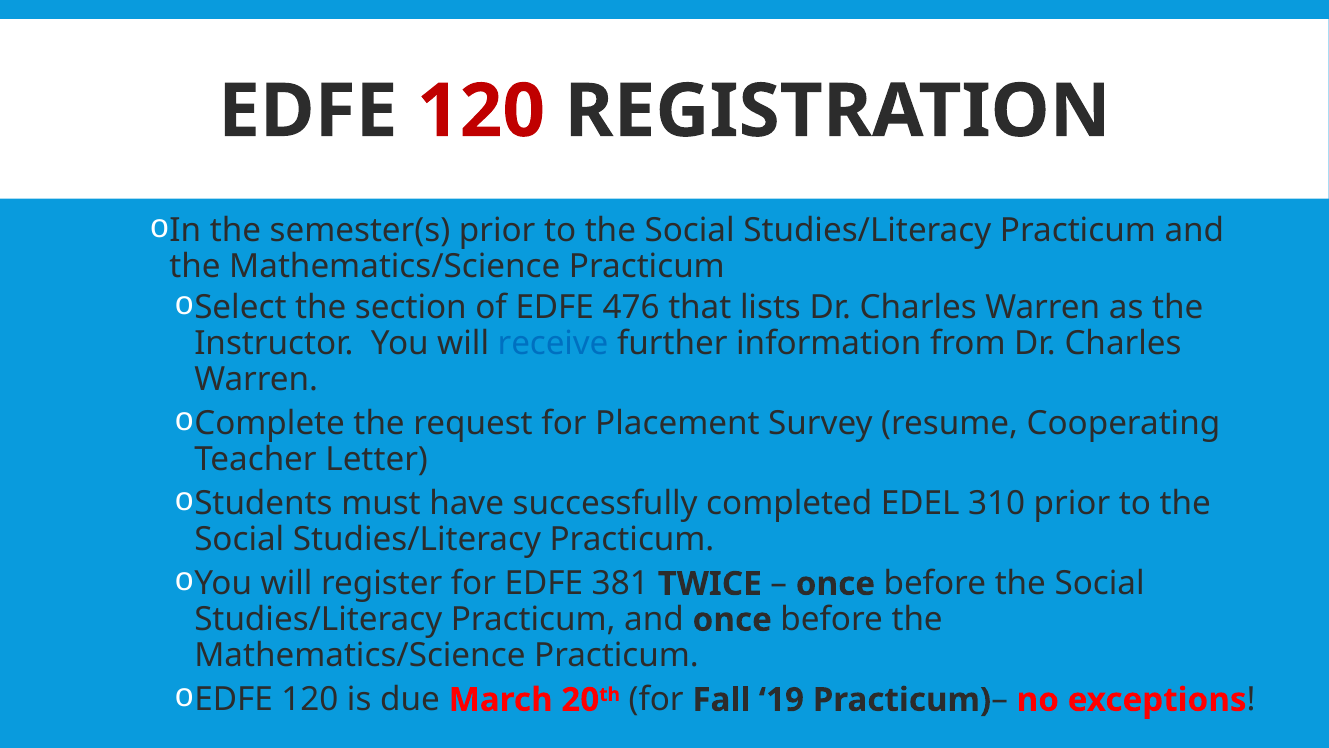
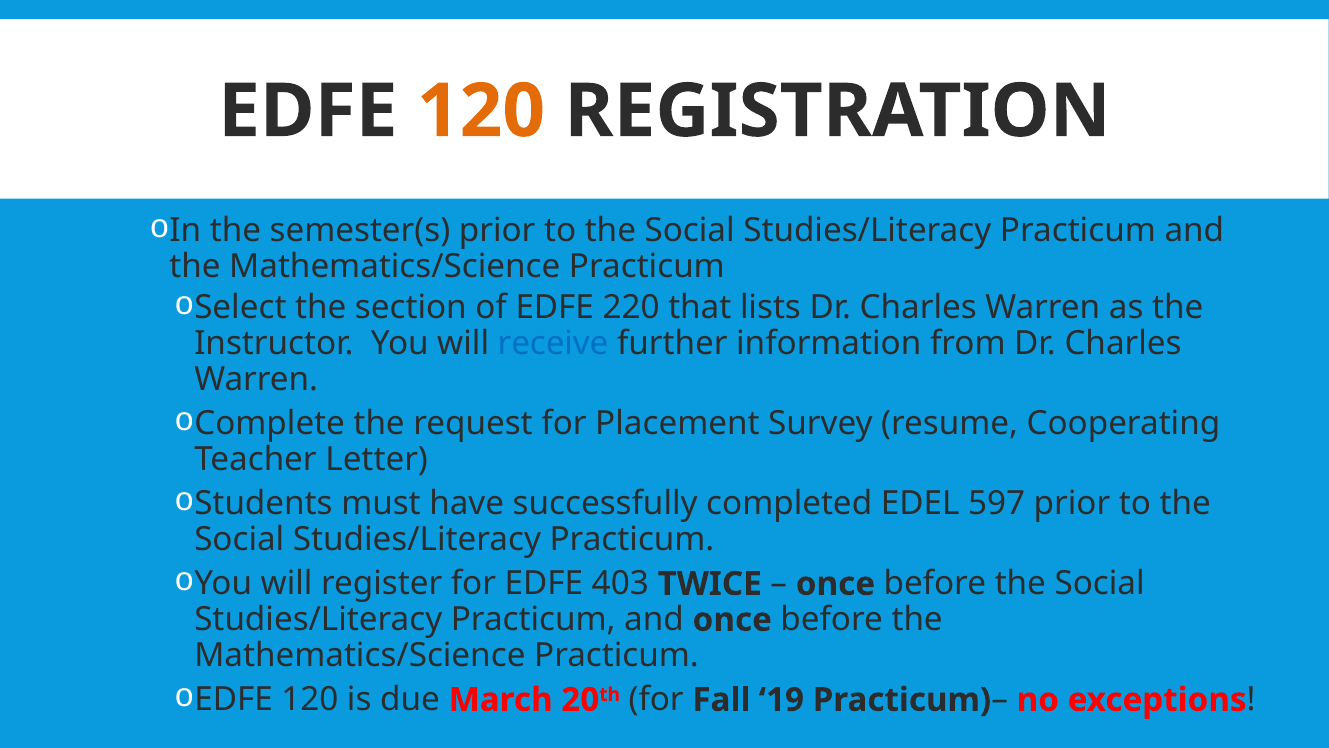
120 at (481, 111) colour: red -> orange
476: 476 -> 220
310: 310 -> 597
381: 381 -> 403
